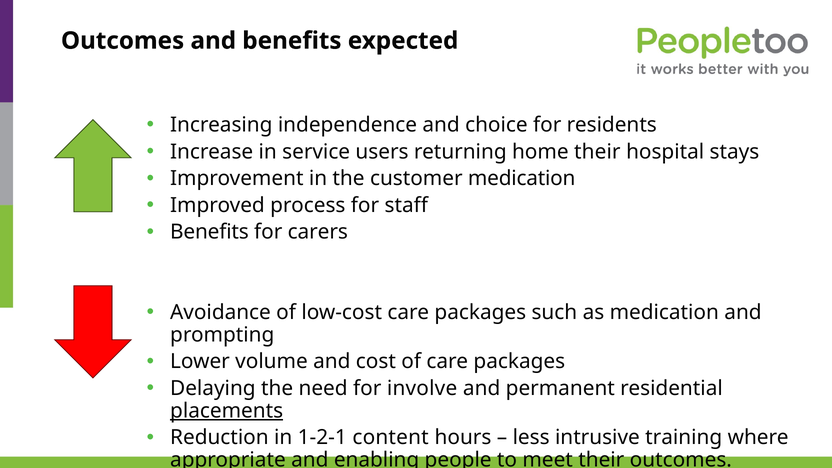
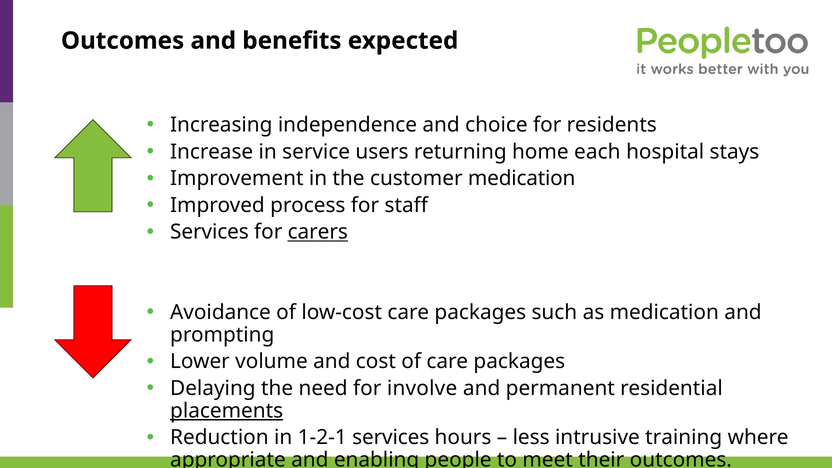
home their: their -> each
Benefits at (209, 232): Benefits -> Services
carers underline: none -> present
1-2-1 content: content -> services
